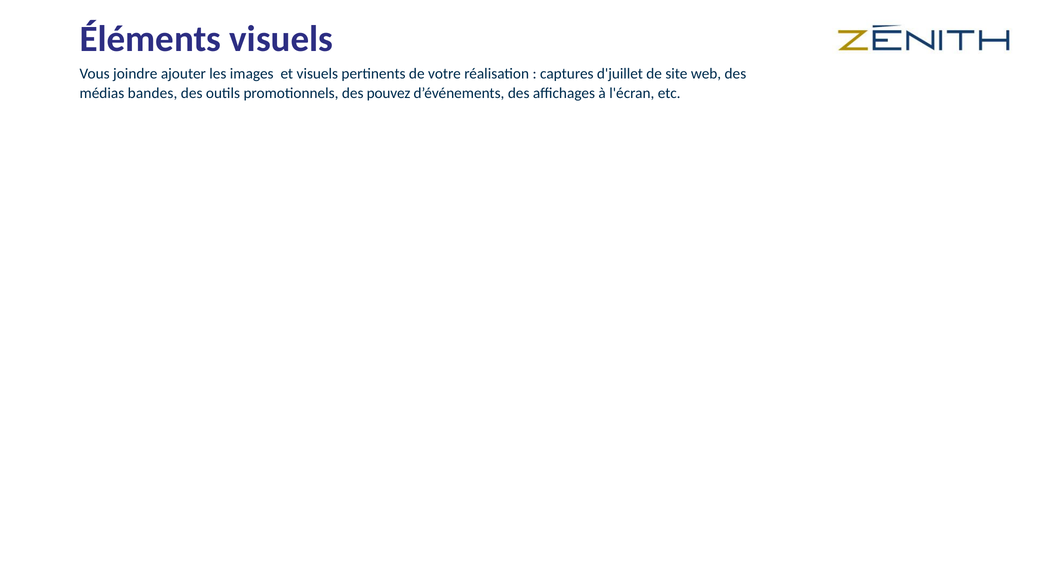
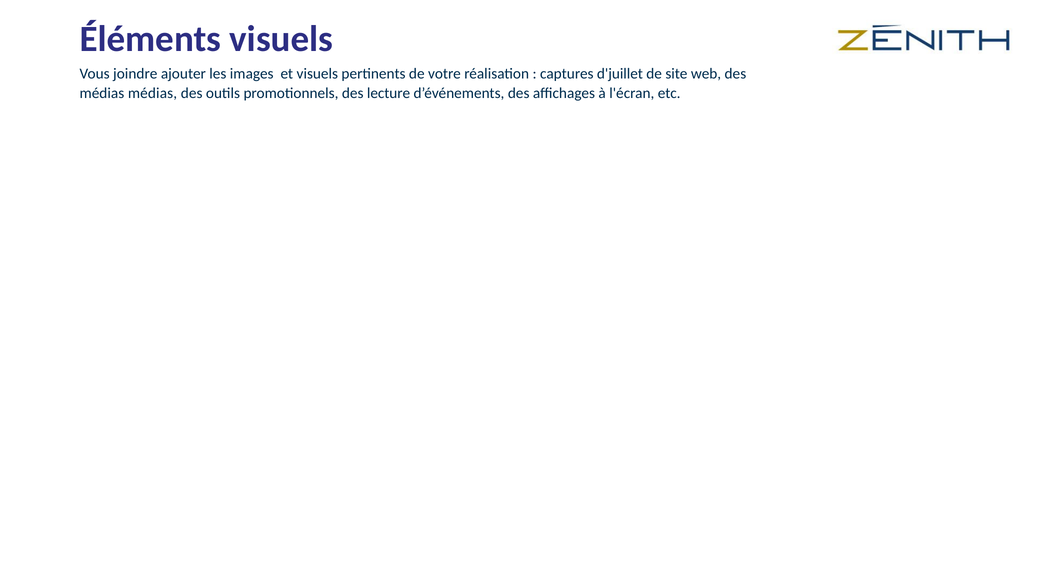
médias bandes: bandes -> médias
pouvez: pouvez -> lecture
